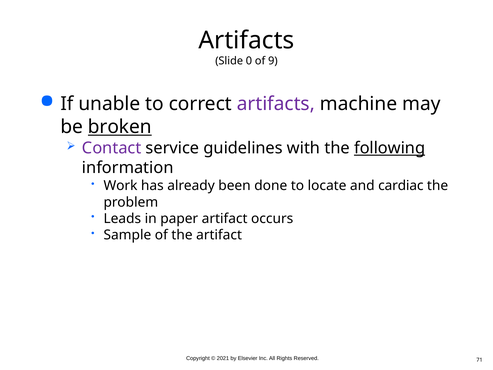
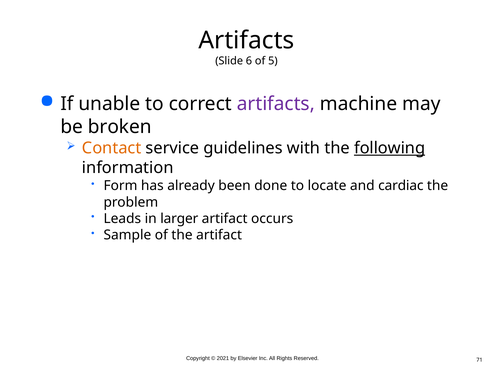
0: 0 -> 6
9: 9 -> 5
broken underline: present -> none
Contact colour: purple -> orange
Work: Work -> Form
paper: paper -> larger
